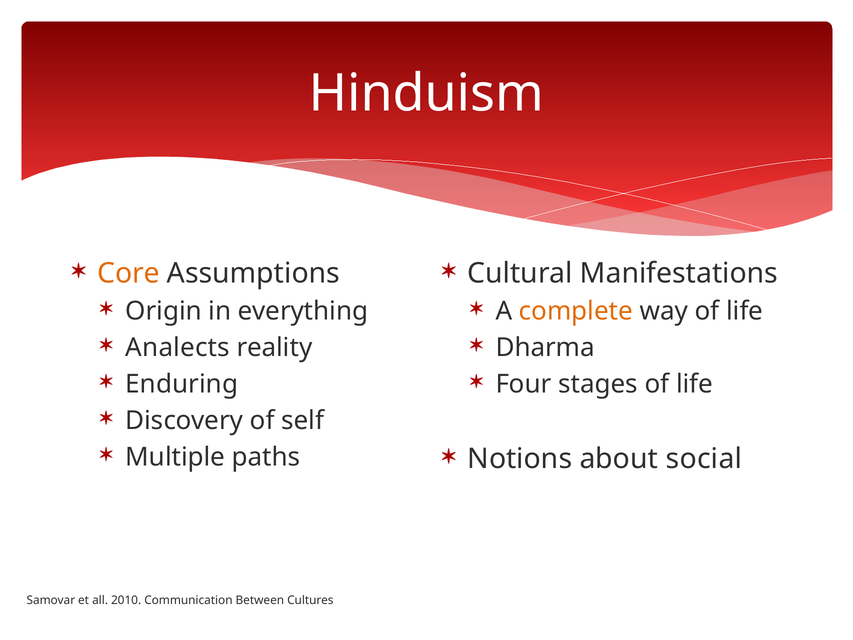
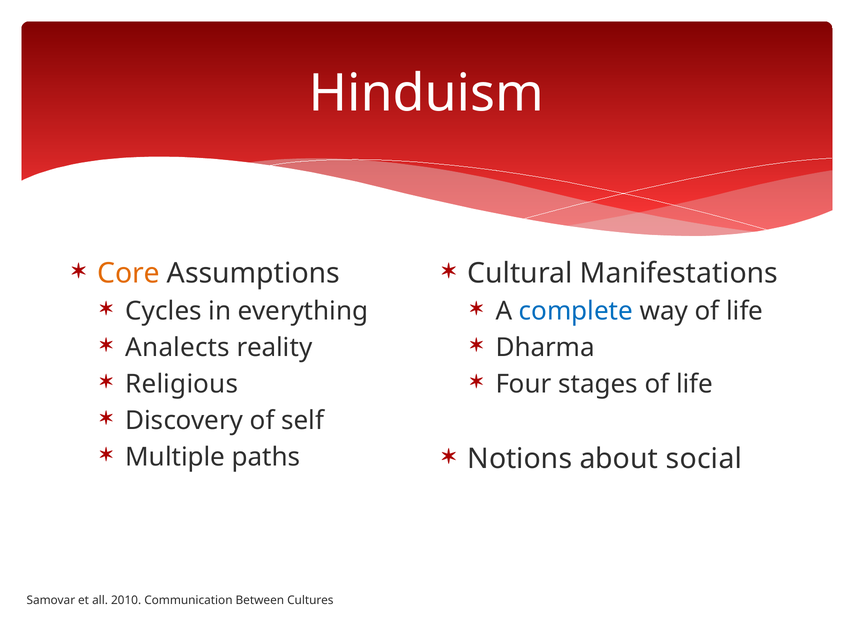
Origin: Origin -> Cycles
complete colour: orange -> blue
Enduring: Enduring -> Religious
